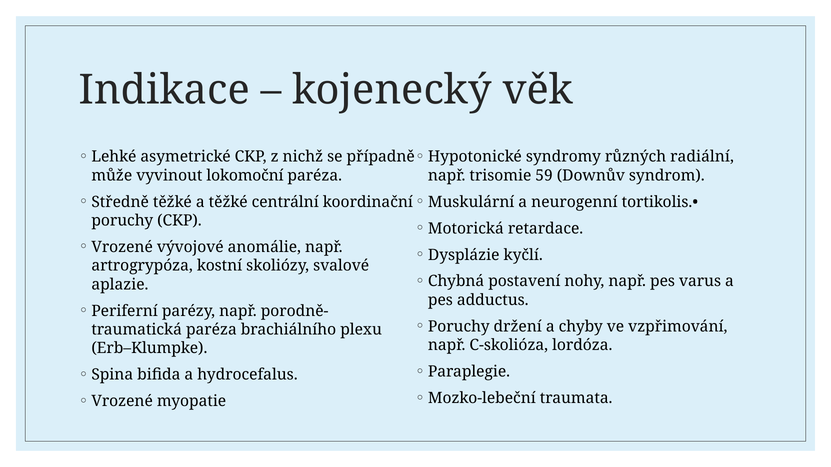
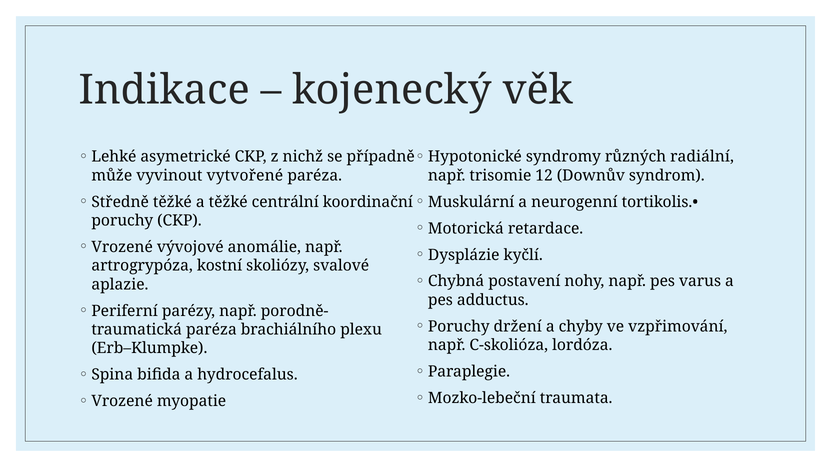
lokomoční: lokomoční -> vytvořené
59: 59 -> 12
